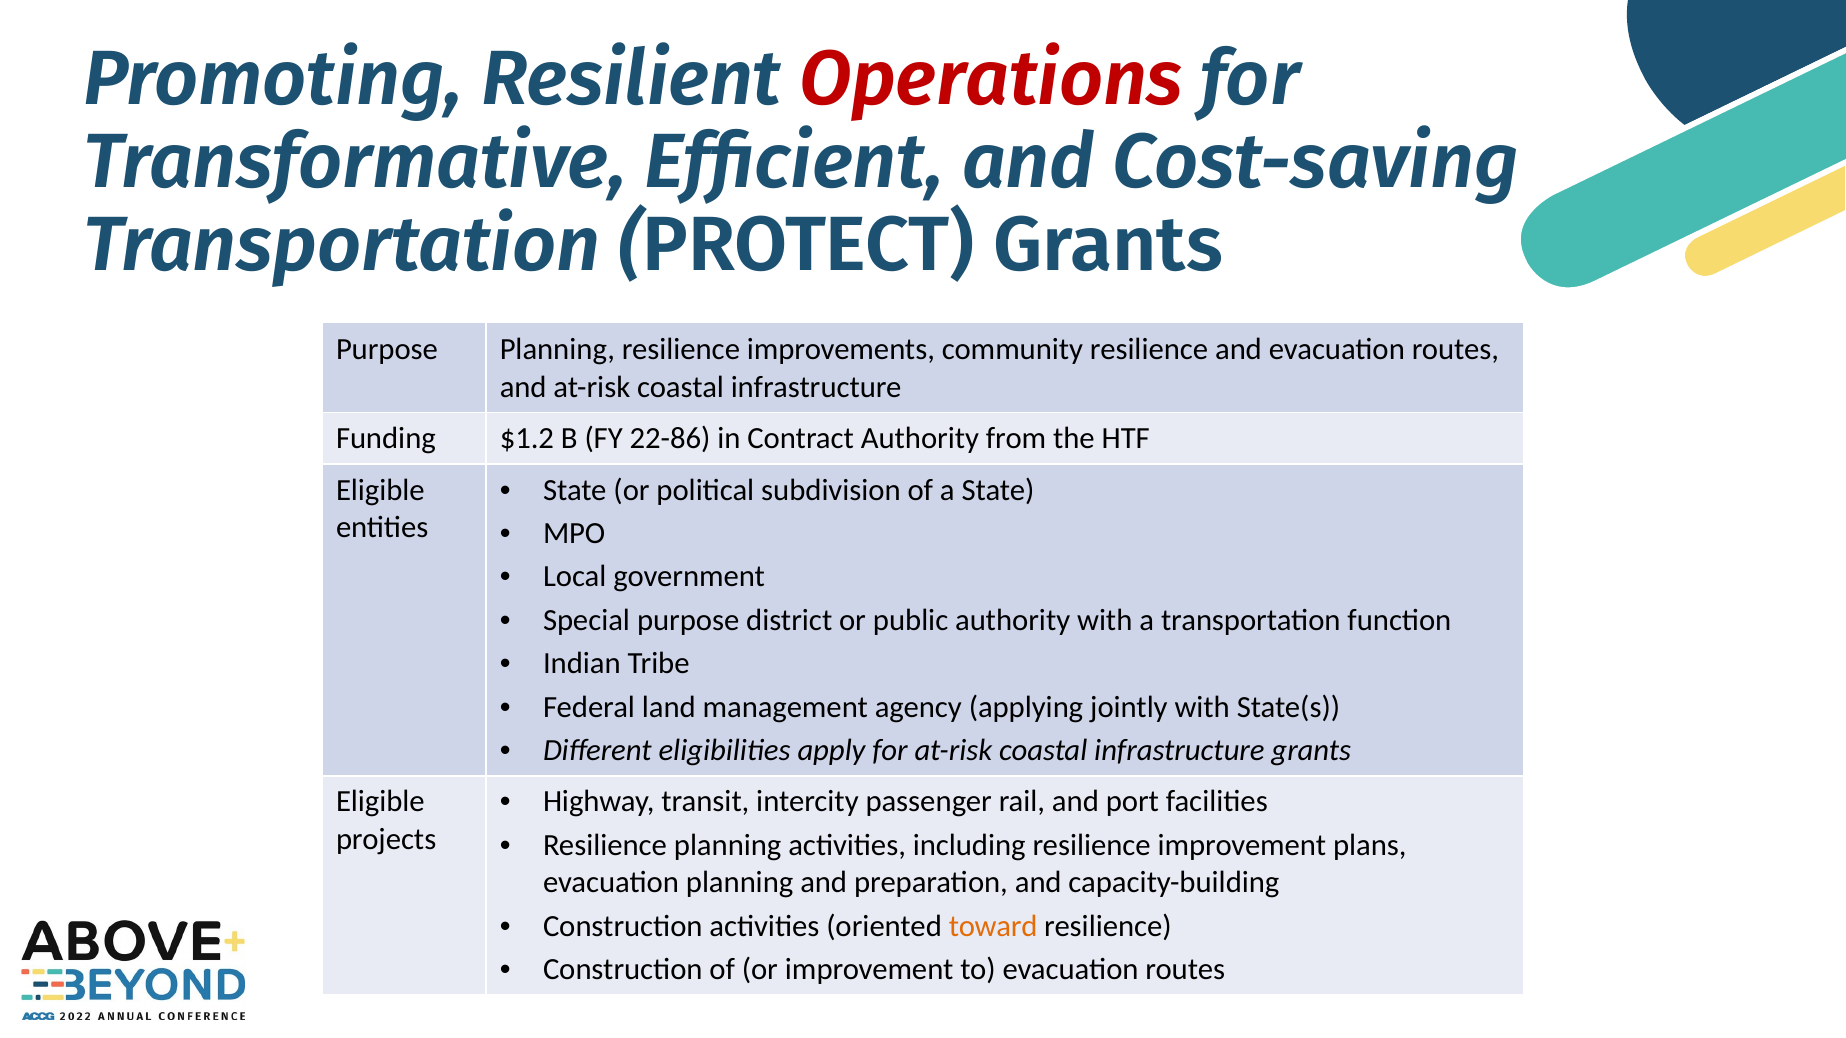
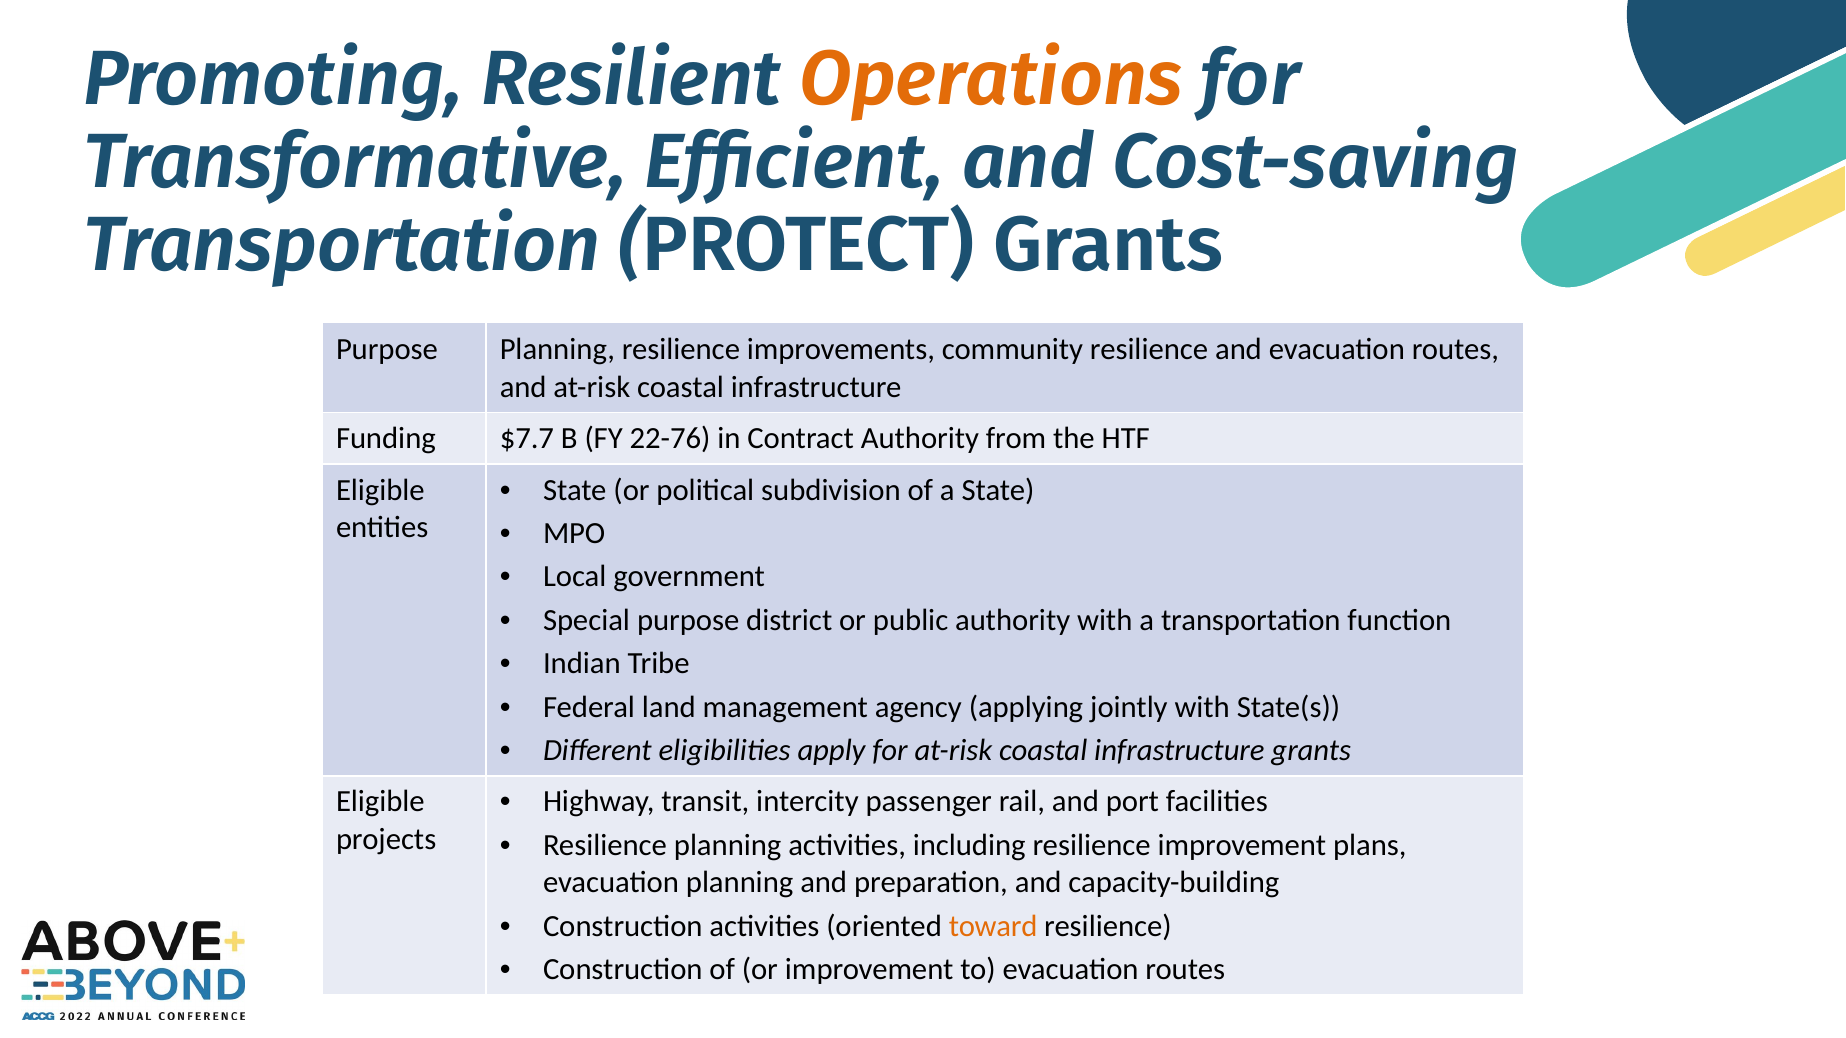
Operations colour: red -> orange
$1.2: $1.2 -> $7.7
22-86: 22-86 -> 22-76
